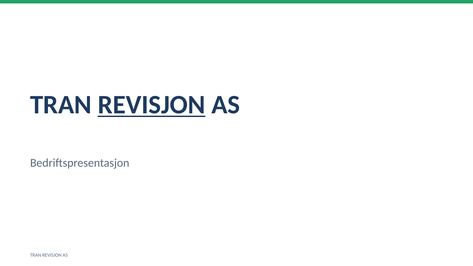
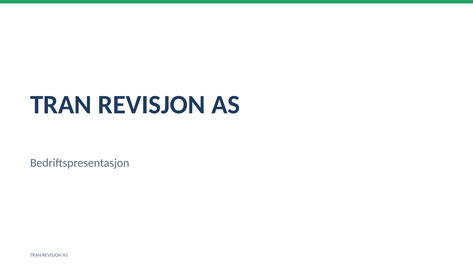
REVISJON at (152, 105) underline: present -> none
